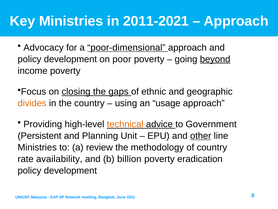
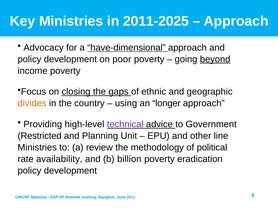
2011-2021: 2011-2021 -> 2011-2025
poor-dimensional: poor-dimensional -> have-dimensional
usage: usage -> longer
technical colour: orange -> purple
Persistent: Persistent -> Restricted
other underline: present -> none
of country: country -> political
